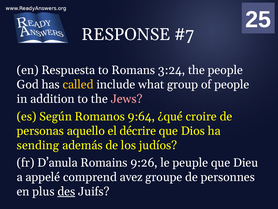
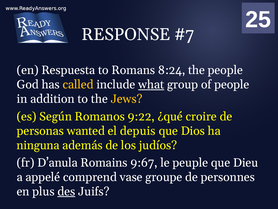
3:24: 3:24 -> 8:24
what underline: none -> present
Jews colour: pink -> yellow
9:64: 9:64 -> 9:22
aquello: aquello -> wanted
décrire: décrire -> depuis
sending: sending -> ninguna
9:26: 9:26 -> 9:67
avez: avez -> vase
